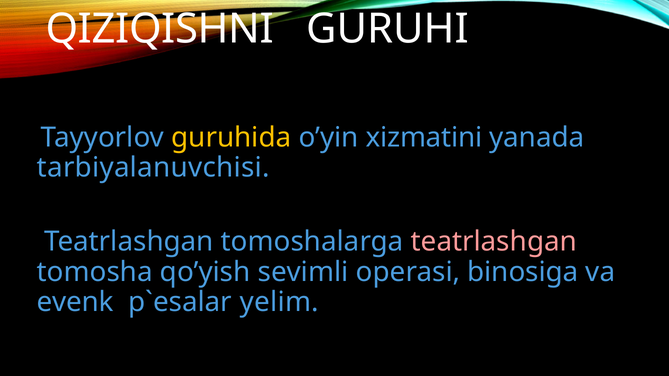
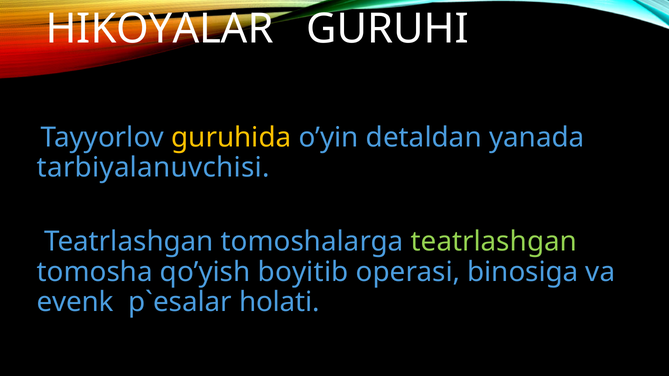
QIZIQISHNI: QIZIQISHNI -> HIKOYALAR
xizmatini: xizmatini -> detaldan
teatrlashgan at (494, 242) colour: pink -> light green
sevimli: sevimli -> boyitib
yelim: yelim -> holati
